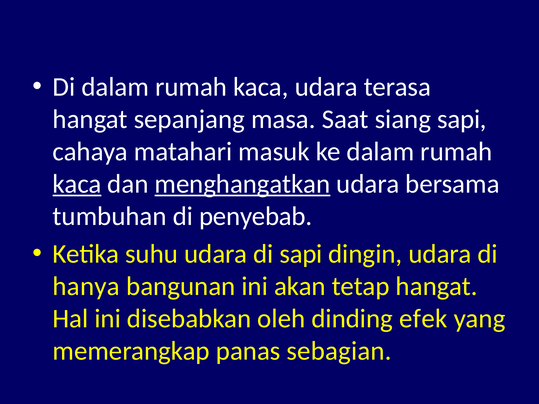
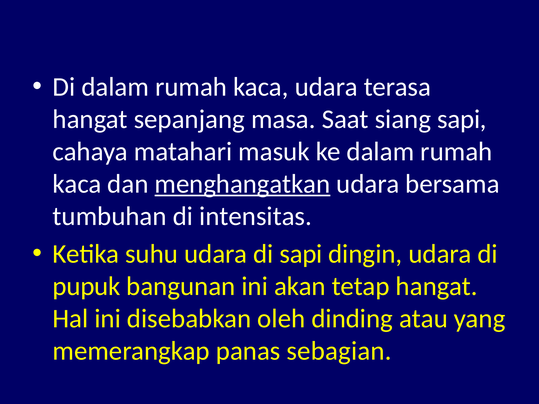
kaca at (77, 184) underline: present -> none
penyebab: penyebab -> intensitas
hanya: hanya -> pupuk
efek: efek -> atau
